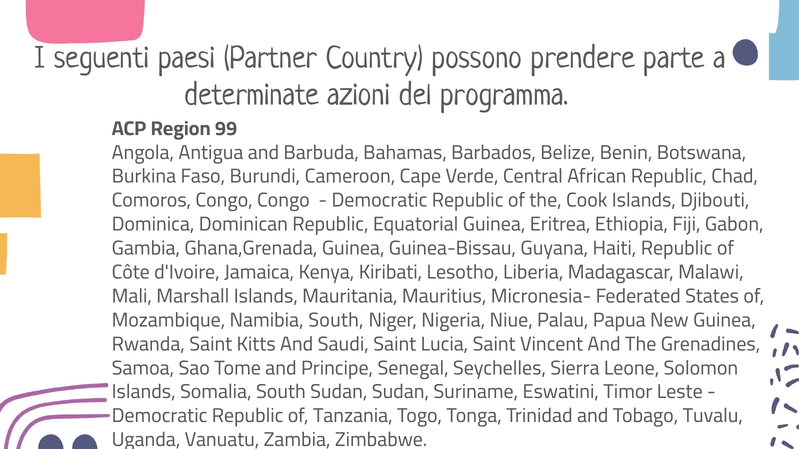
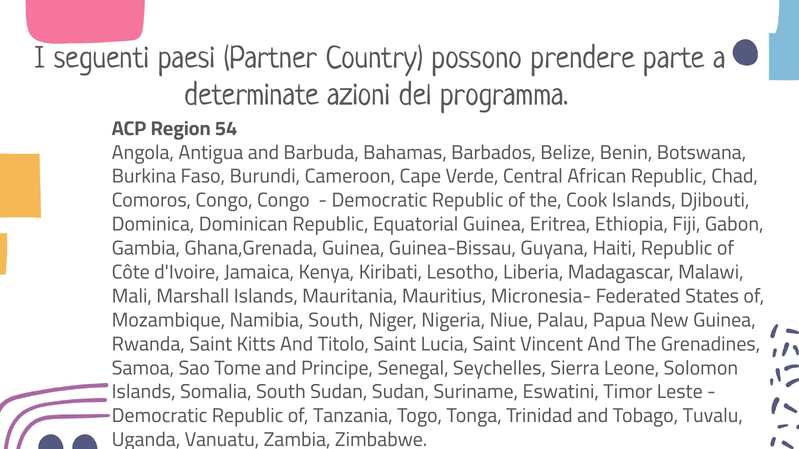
99: 99 -> 54
Saudi: Saudi -> Titolo
